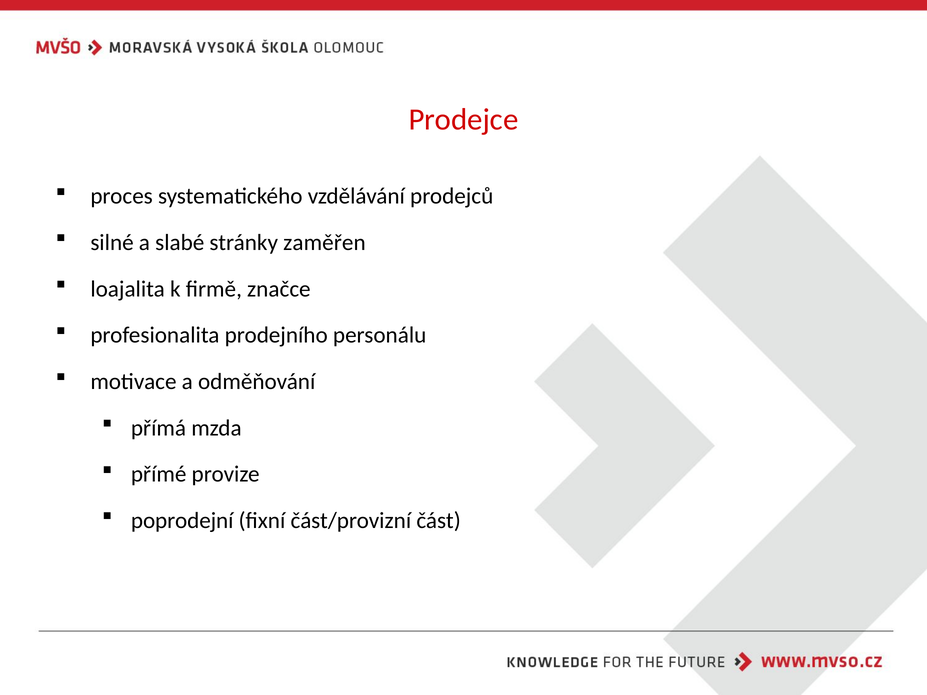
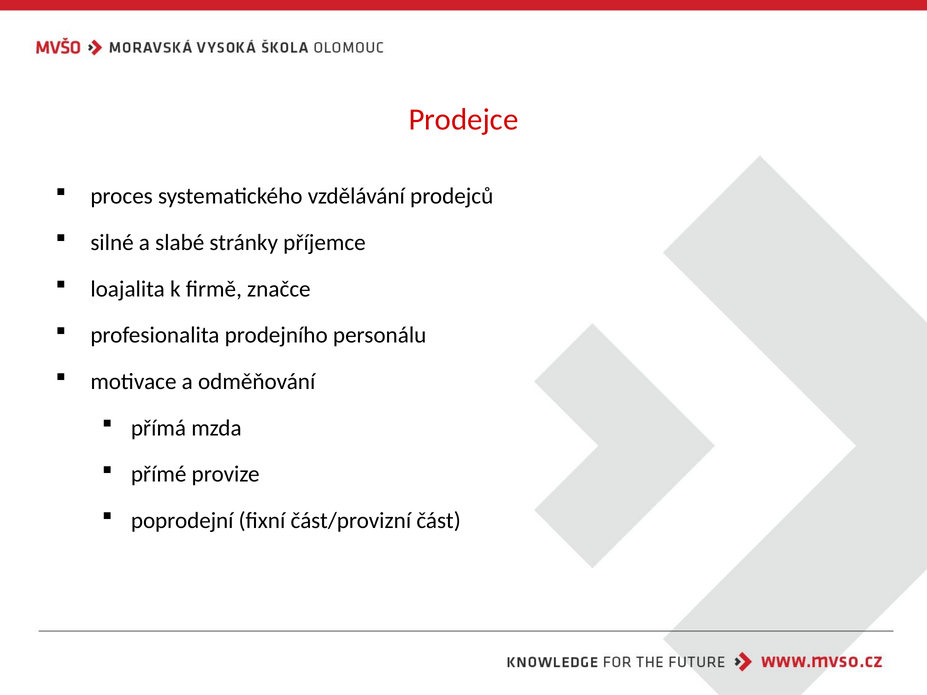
zaměřen: zaměřen -> příjemce
